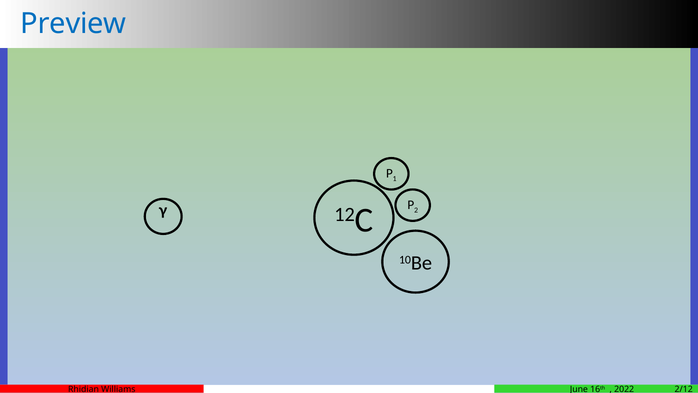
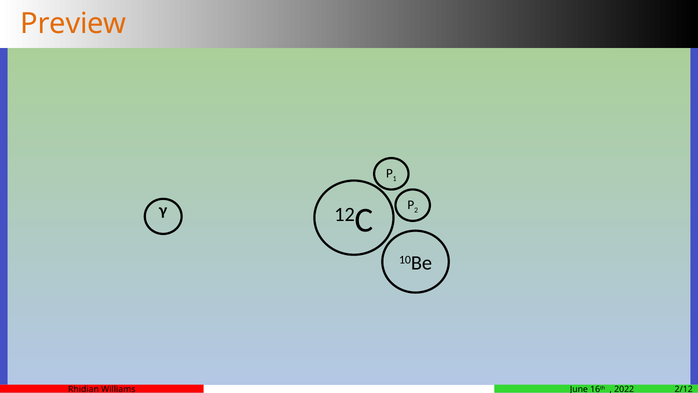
Preview colour: blue -> orange
